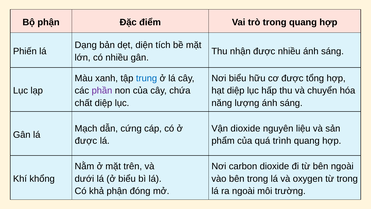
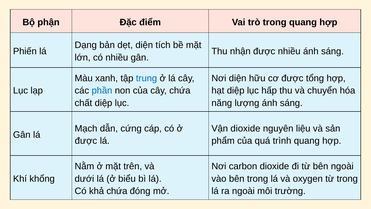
Nơi biểu: biểu -> diện
phần colour: purple -> blue
khả phận: phận -> chứa
